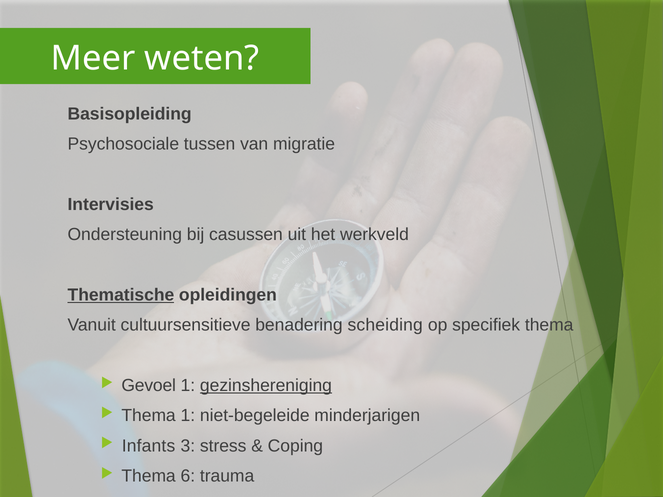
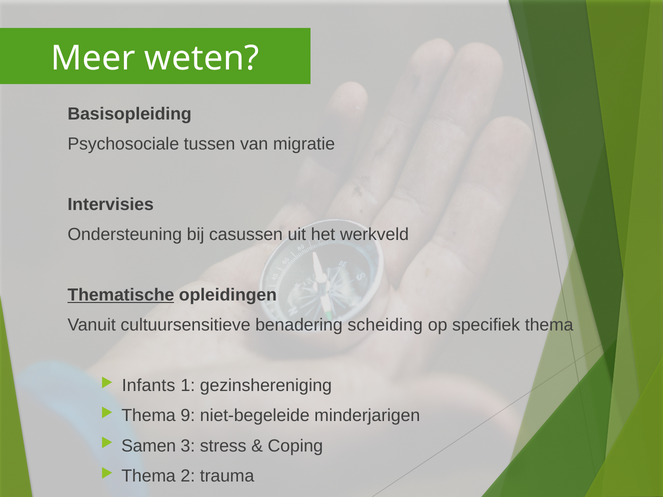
Gevoel: Gevoel -> Infants
gezinshereniging underline: present -> none
Thema 1: 1 -> 9
Infants: Infants -> Samen
6: 6 -> 2
